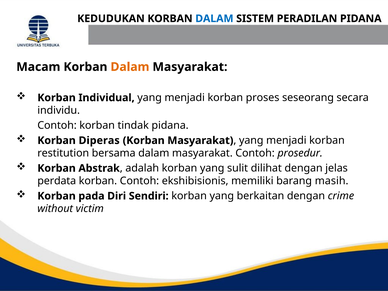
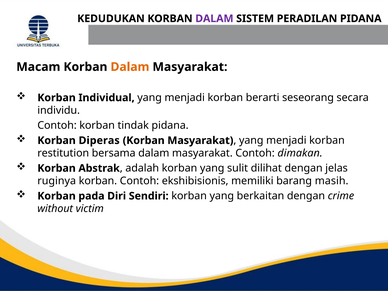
DALAM at (214, 19) colour: blue -> purple
proses: proses -> berarti
prosedur: prosedur -> dimakan
perdata: perdata -> ruginya
